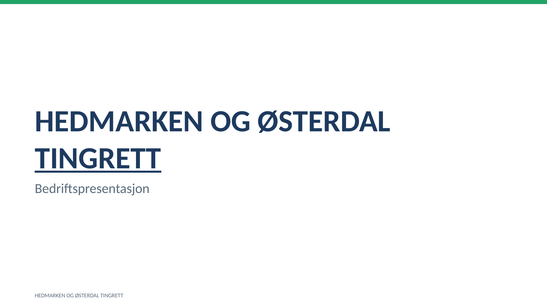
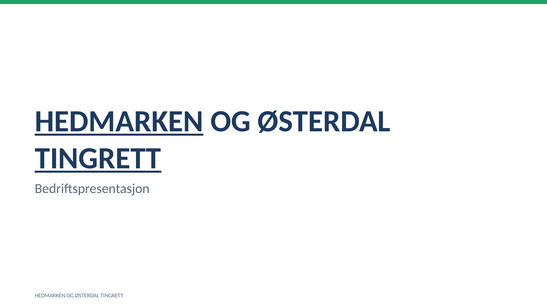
HEDMARKEN at (119, 121) underline: none -> present
